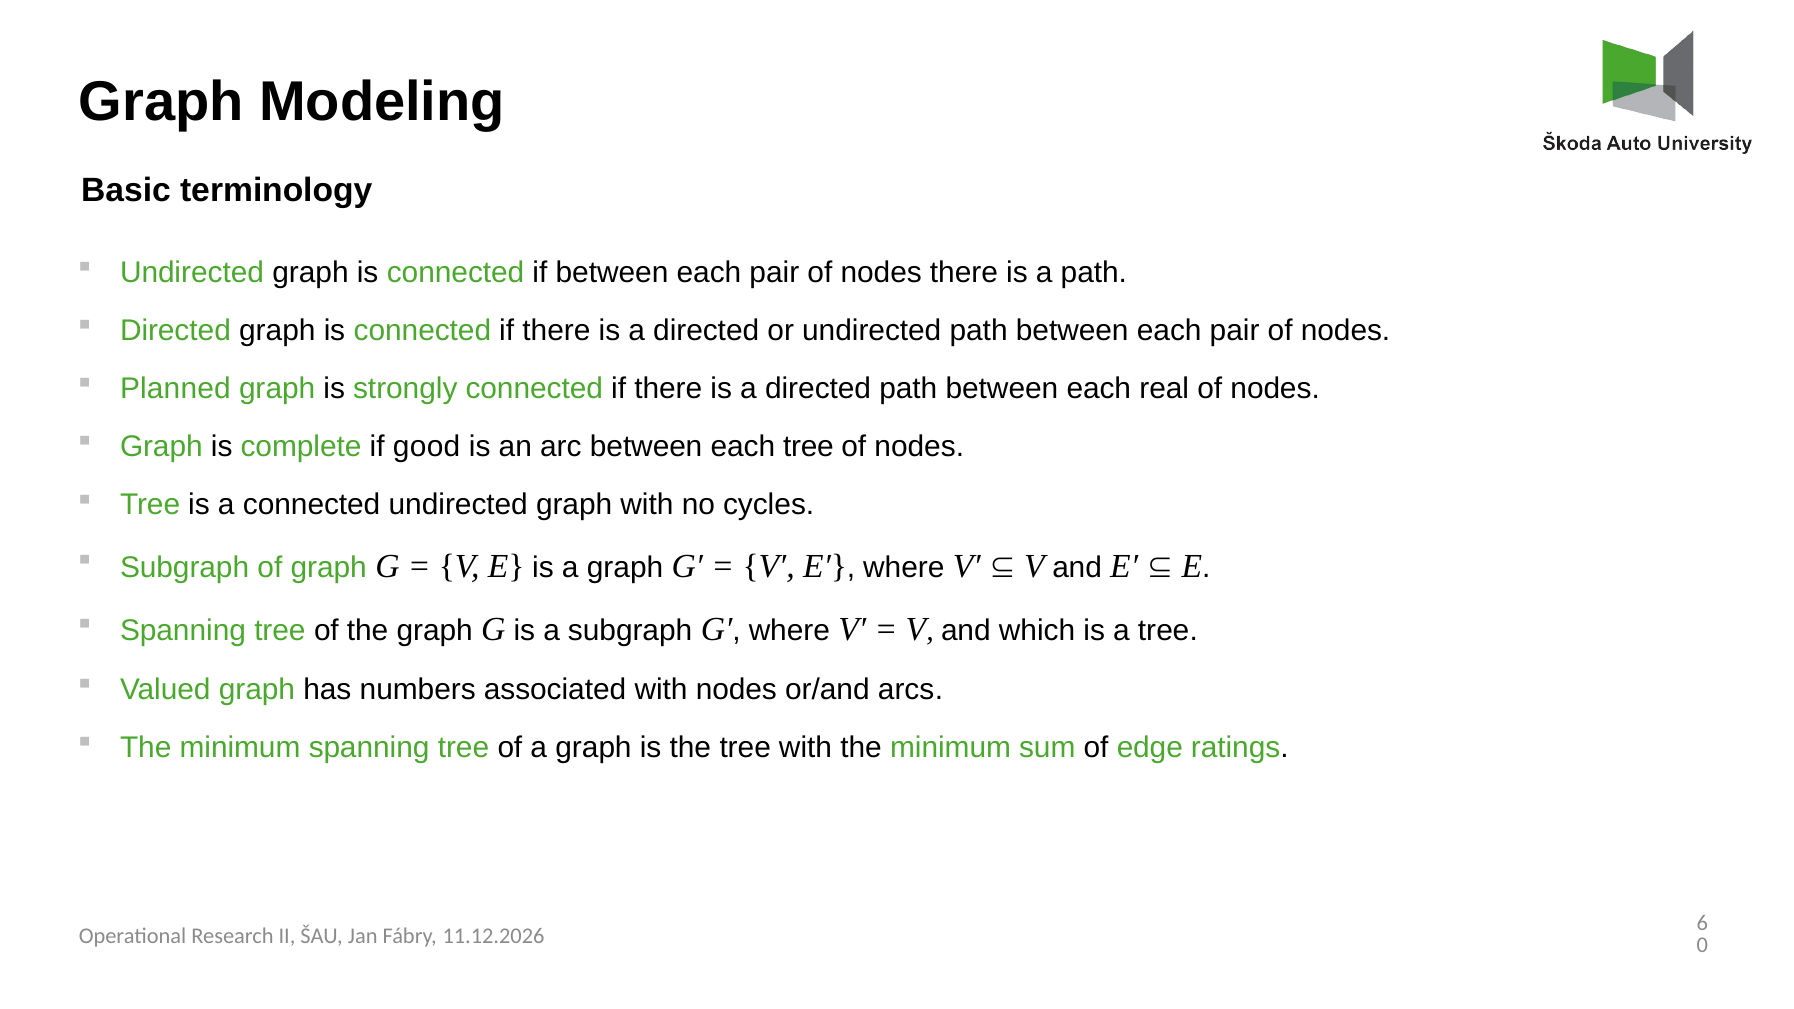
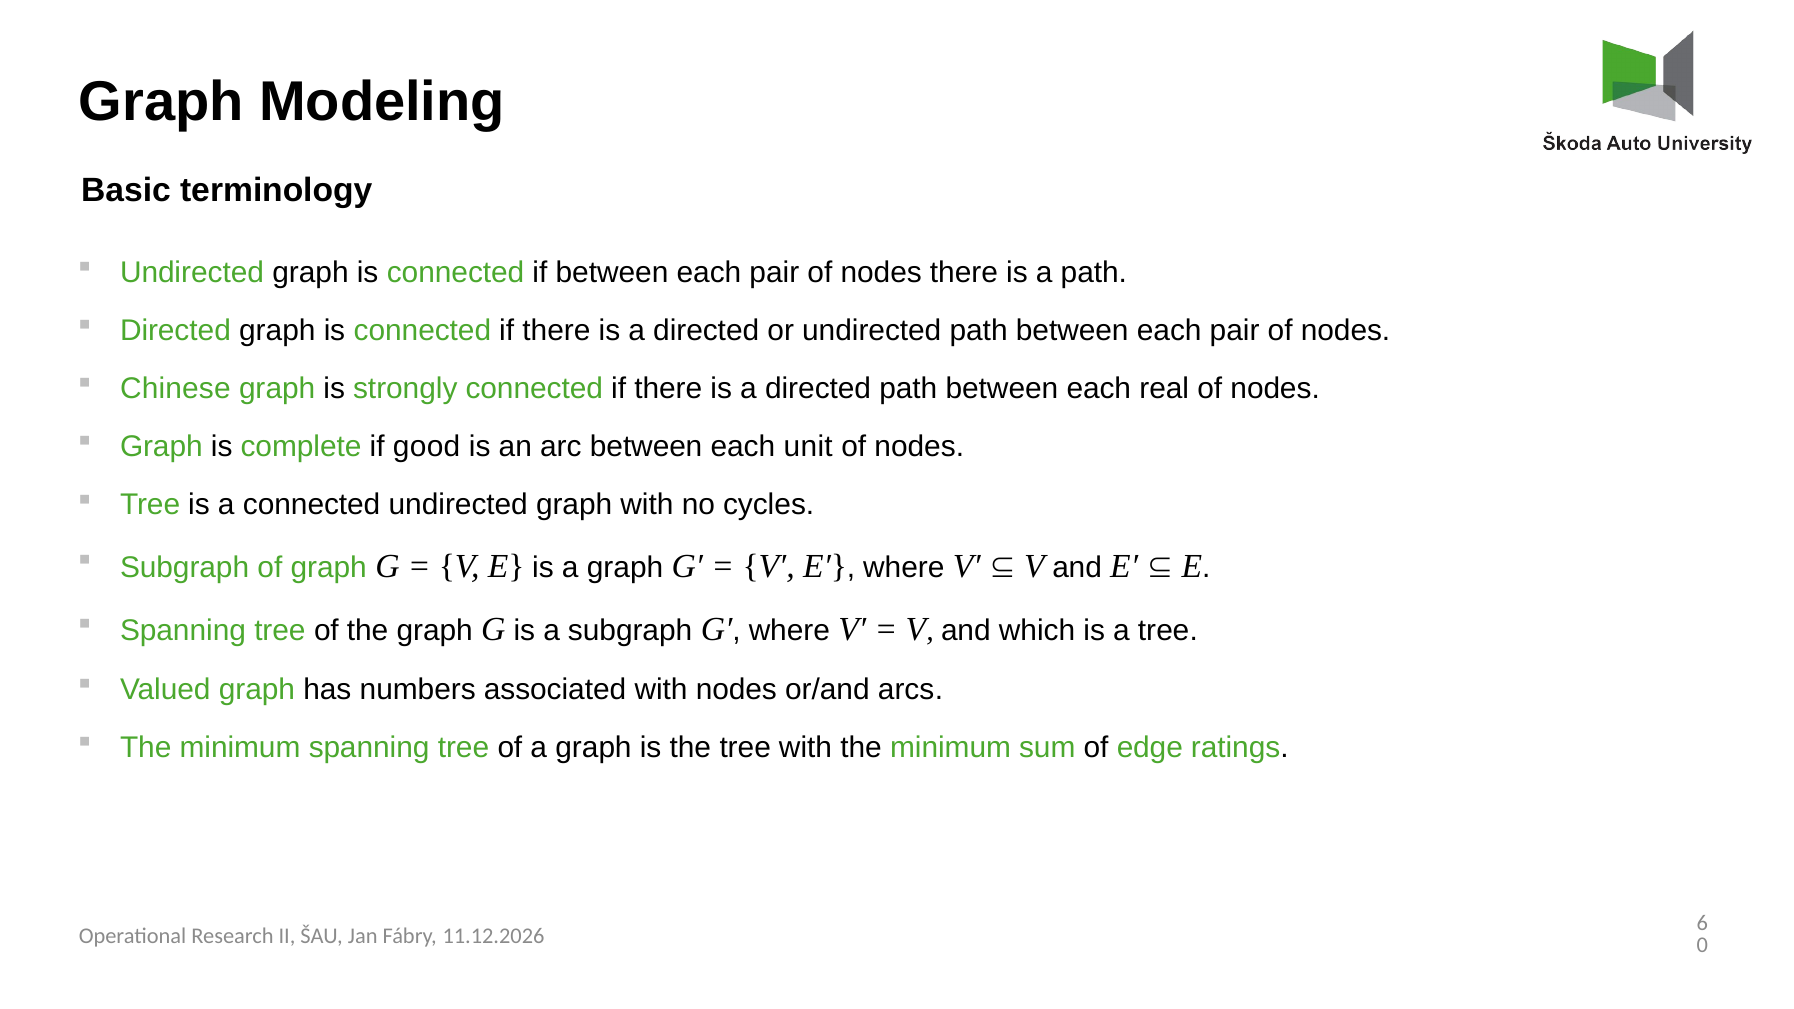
Planned: Planned -> Chinese
each tree: tree -> unit
